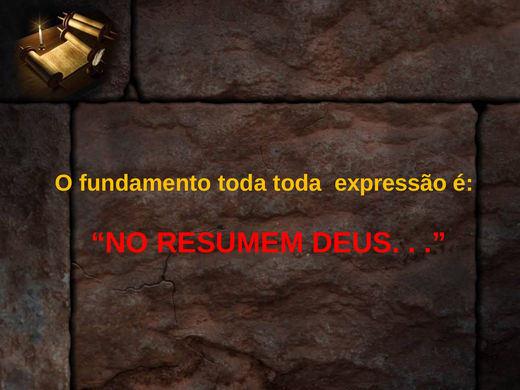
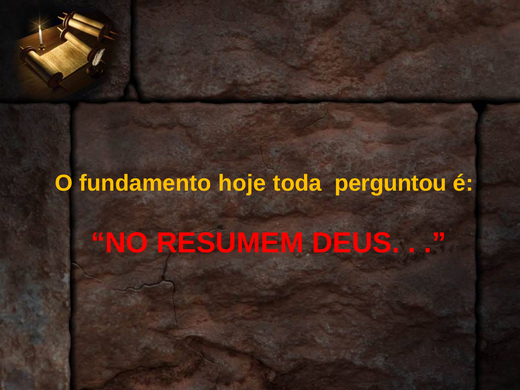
fundamento toda: toda -> hoje
expressão: expressão -> perguntou
